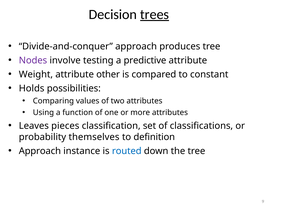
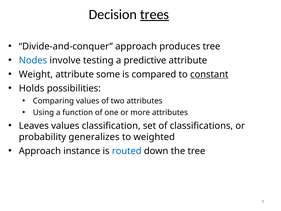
Nodes colour: purple -> blue
other: other -> some
constant underline: none -> present
Leaves pieces: pieces -> values
themselves: themselves -> generalizes
definition: definition -> weighted
